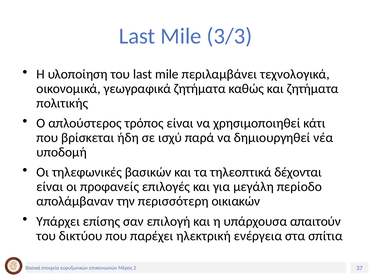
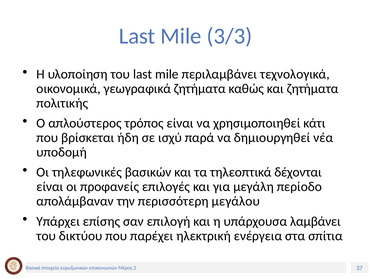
οικιακών: οικιακών -> μεγάλου
απαιτούν: απαιτούν -> λαμβάνει
